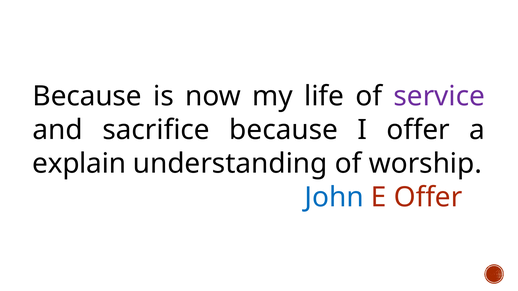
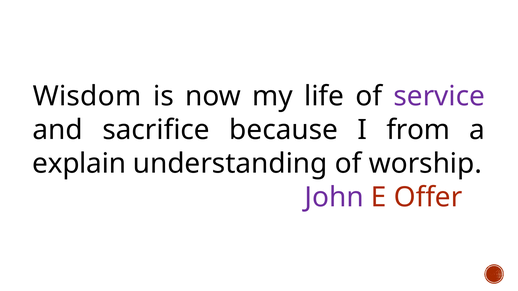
Because at (87, 96): Because -> Wisdom
I offer: offer -> from
John colour: blue -> purple
